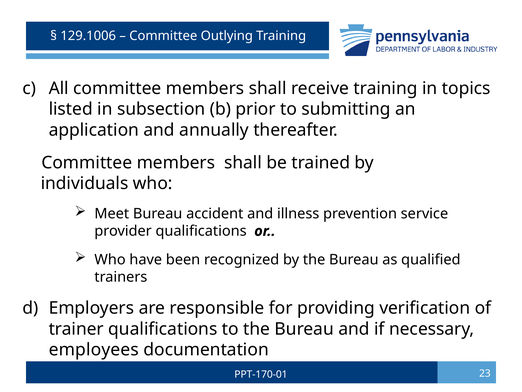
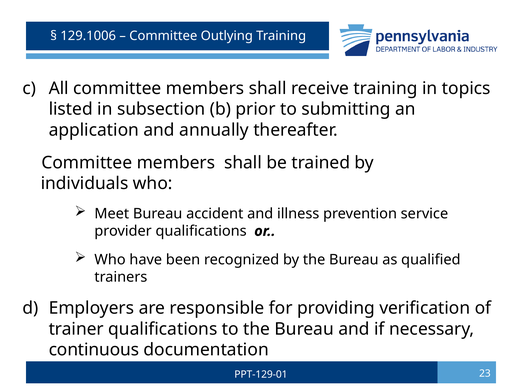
employees: employees -> continuous
PPT-170-01: PPT-170-01 -> PPT-129-01
